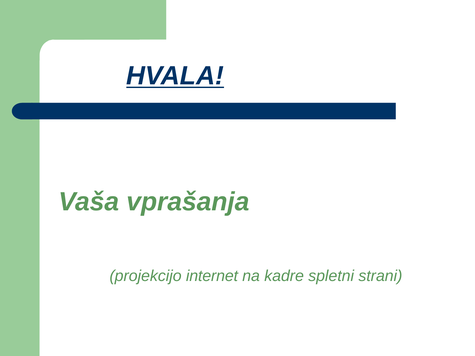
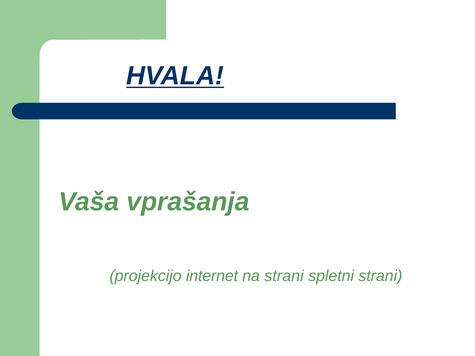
na kadre: kadre -> strani
